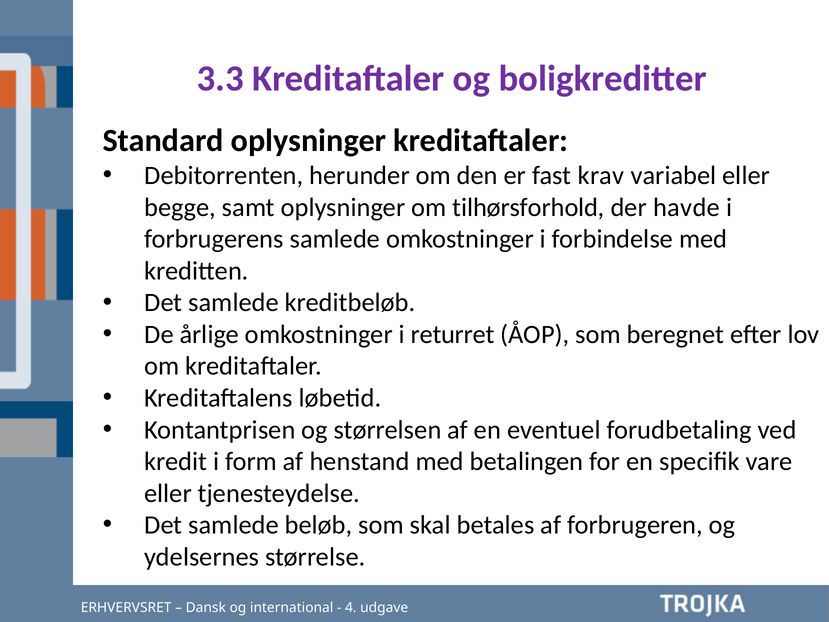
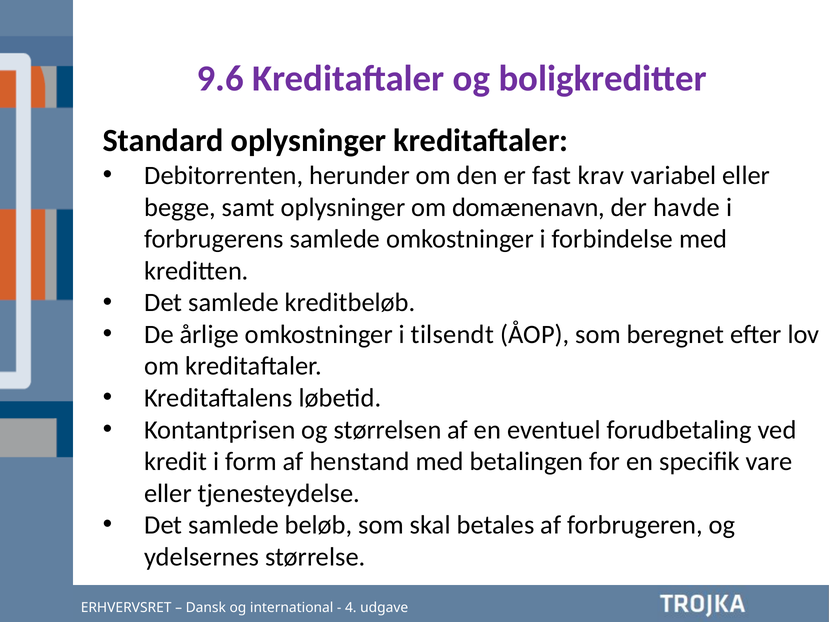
3.3: 3.3 -> 9.6
tilhørsforhold: tilhørsforhold -> domænenavn
returret: returret -> tilsendt
